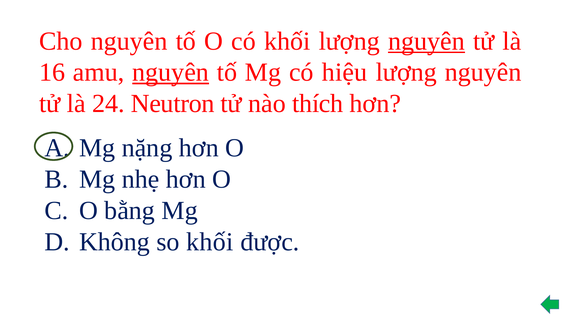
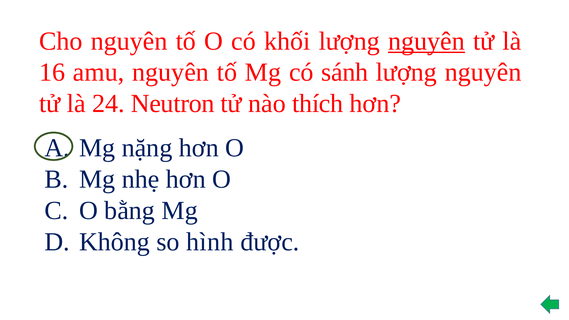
nguyên at (171, 72) underline: present -> none
hiệu: hiệu -> sánh
so khối: khối -> hình
